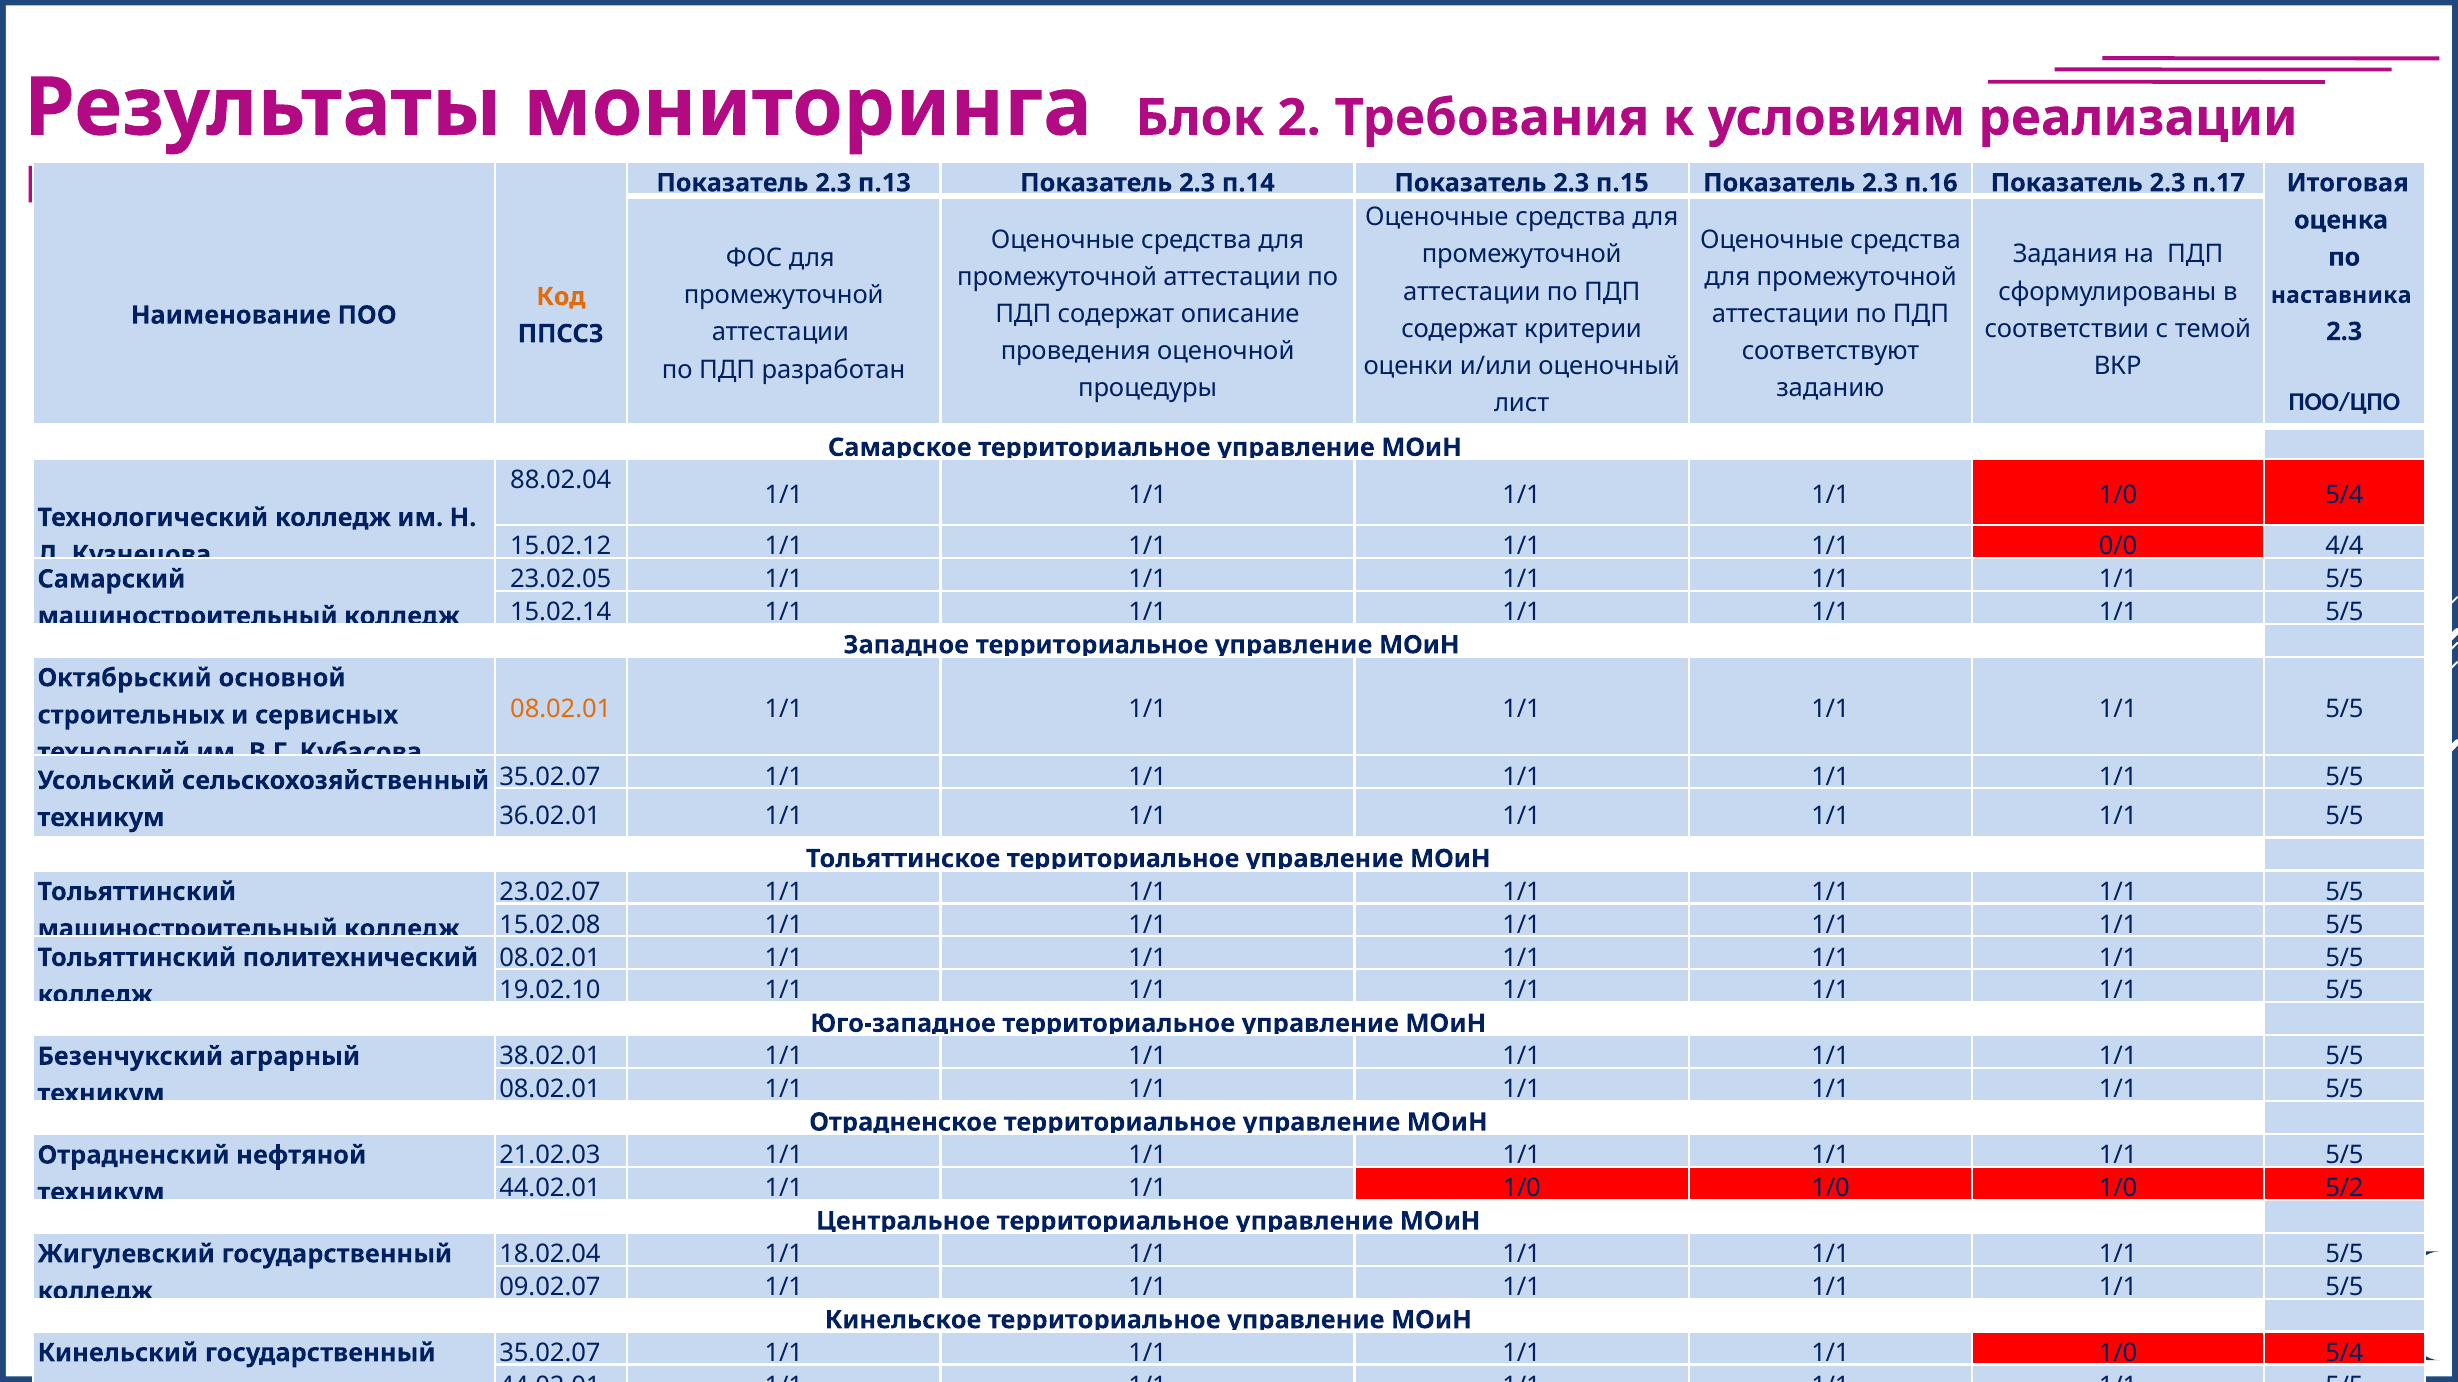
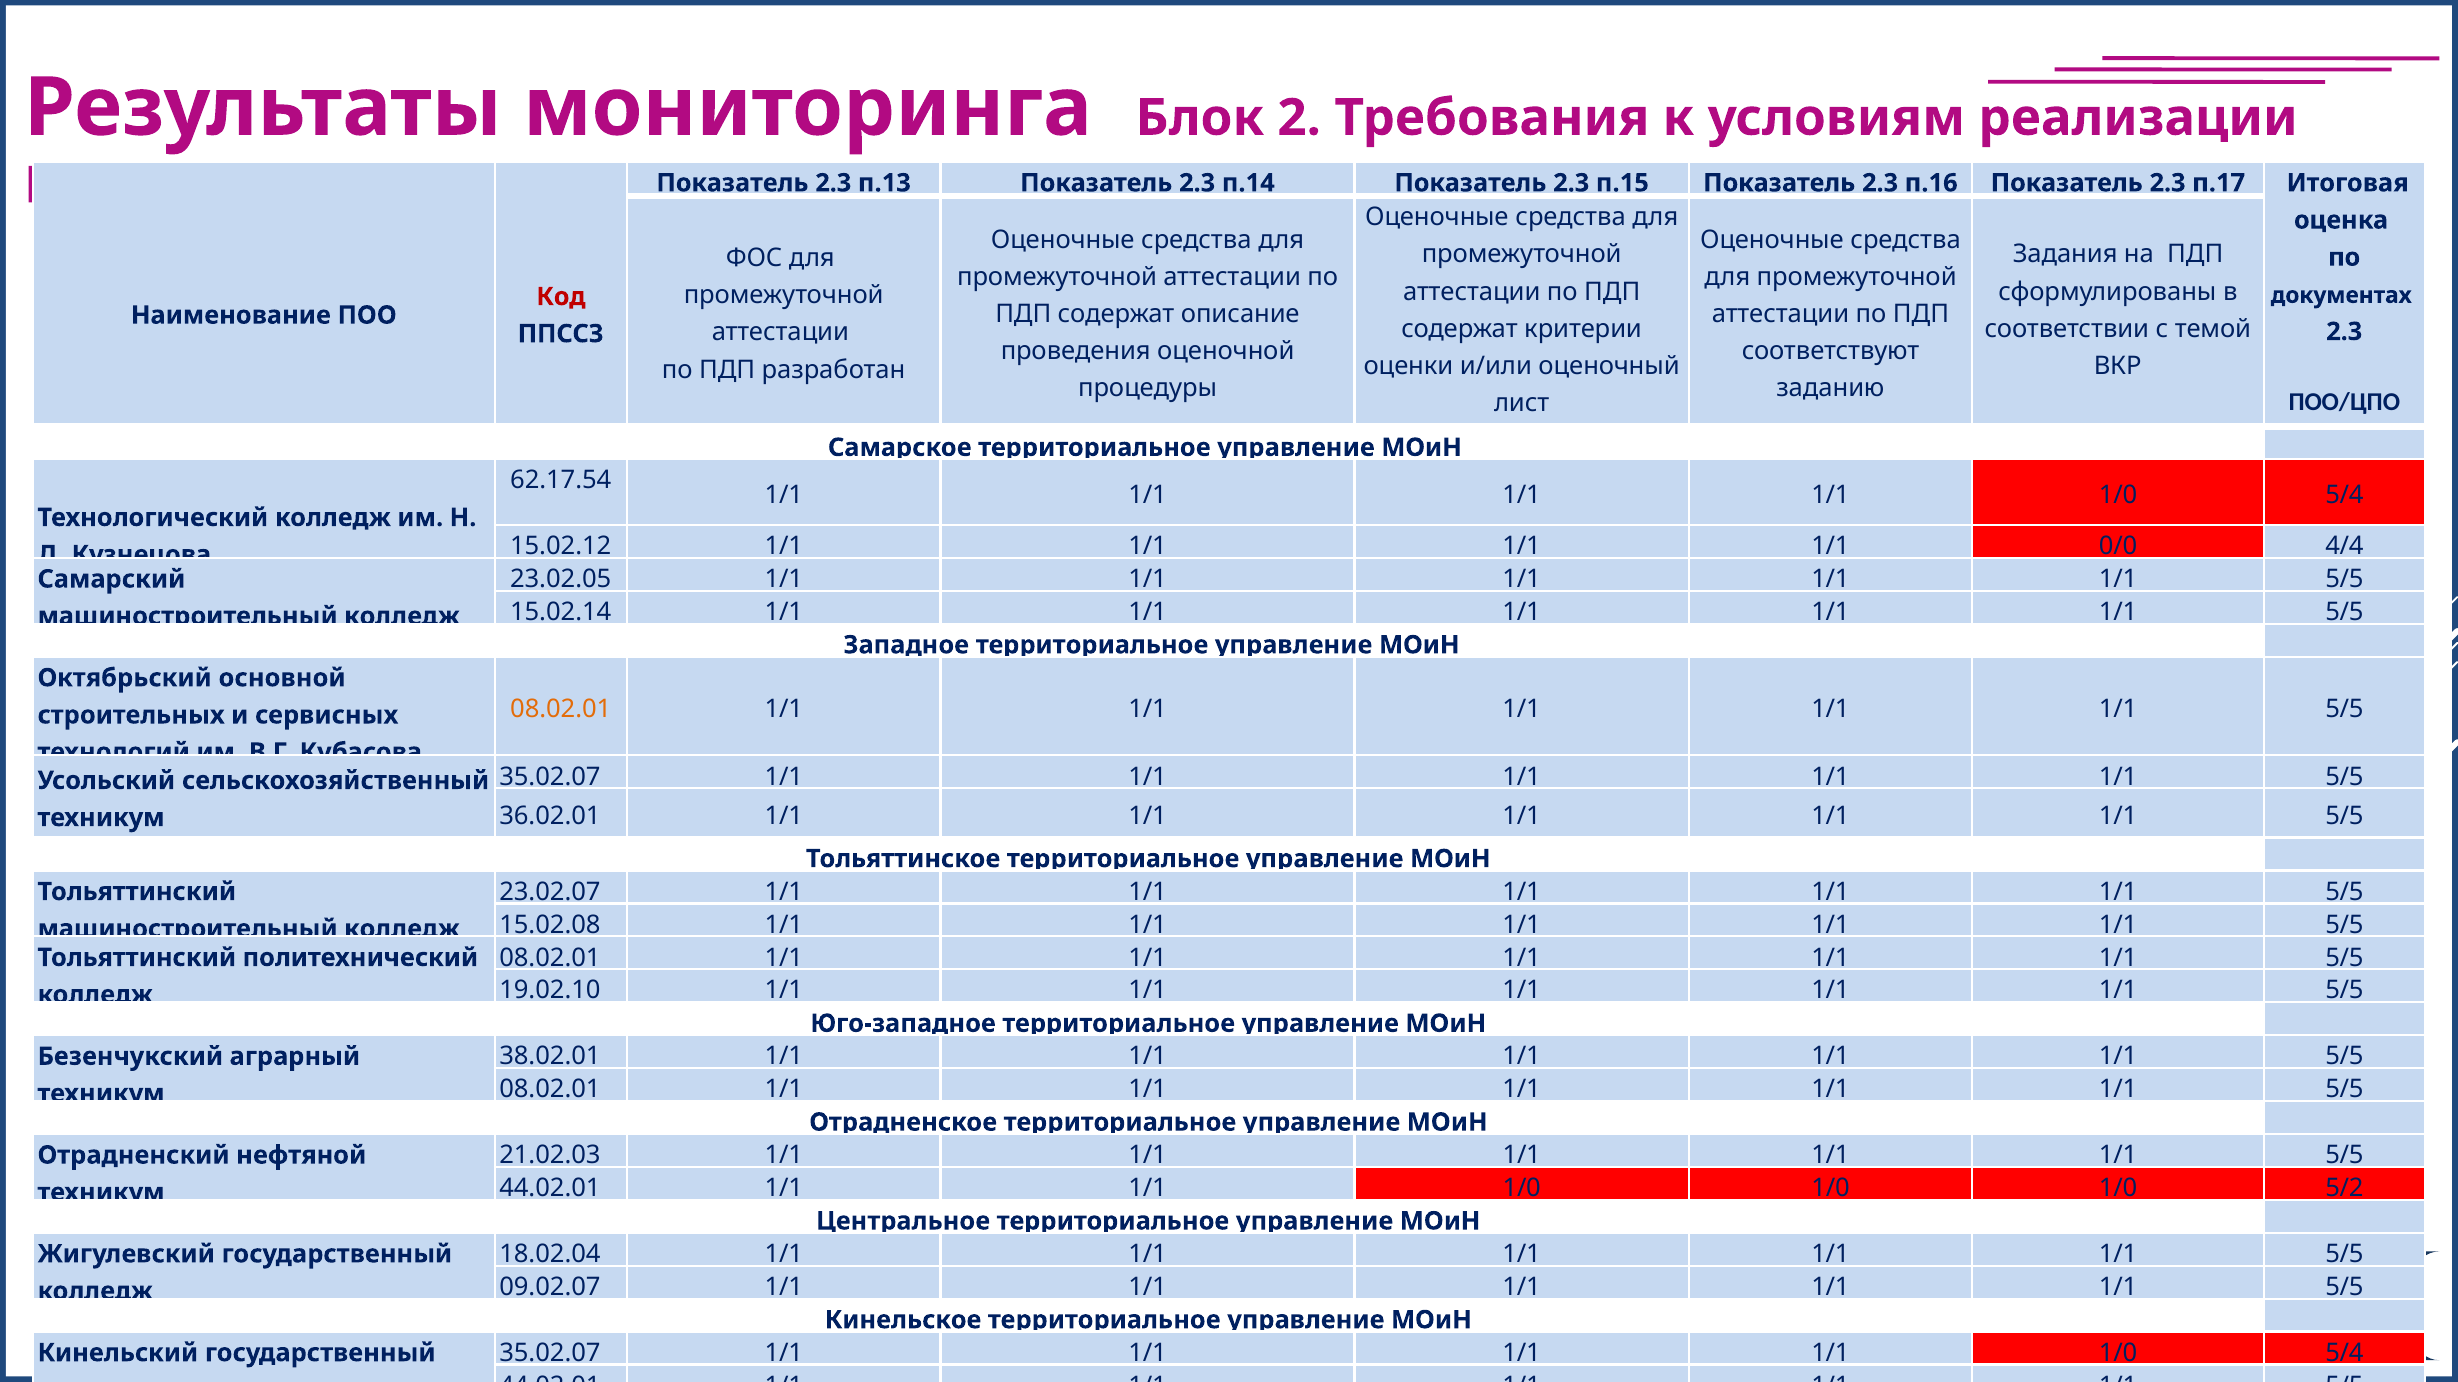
наставника: наставника -> документах
Код colour: orange -> red
88.02.04: 88.02.04 -> 62.17.54
